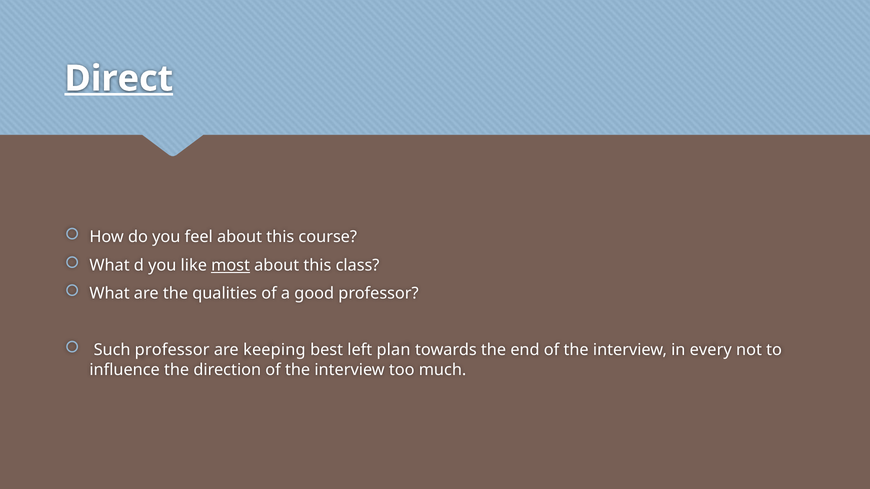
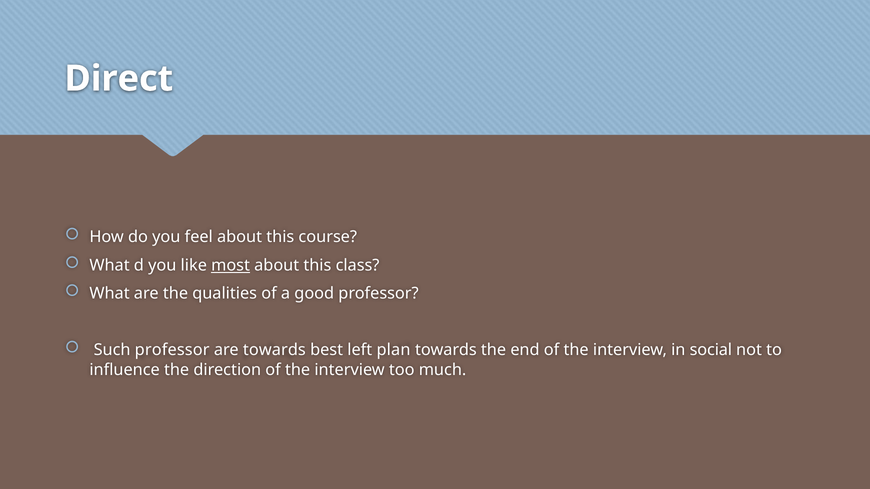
Direct underline: present -> none
are keeping: keeping -> towards
every: every -> social
